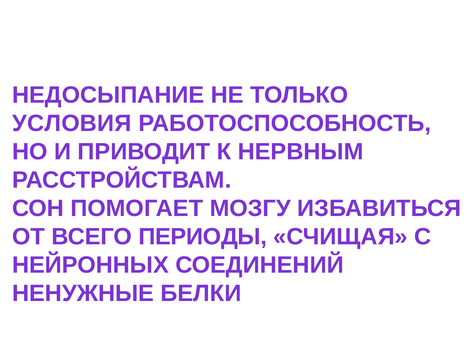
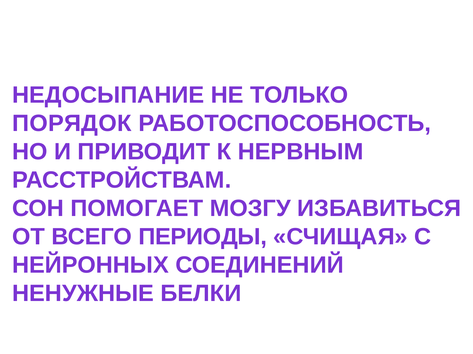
УСЛОВИЯ: УСЛОВИЯ -> ПОРЯДОК
